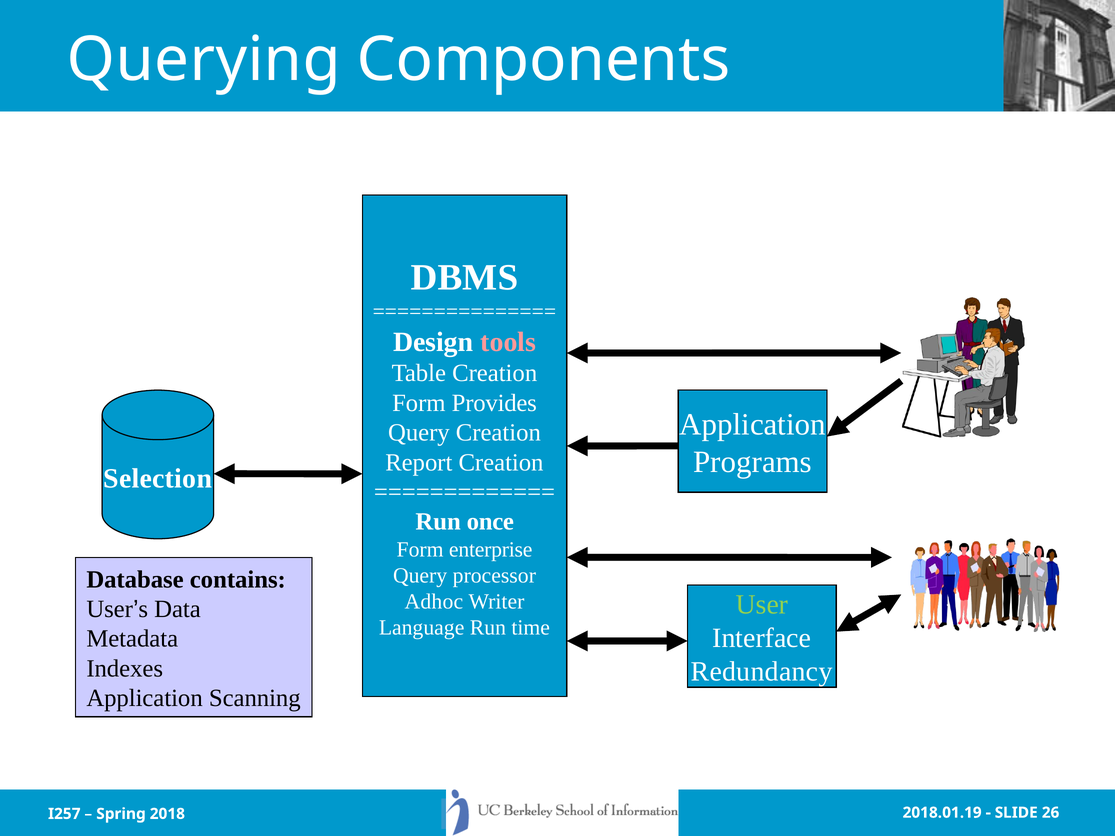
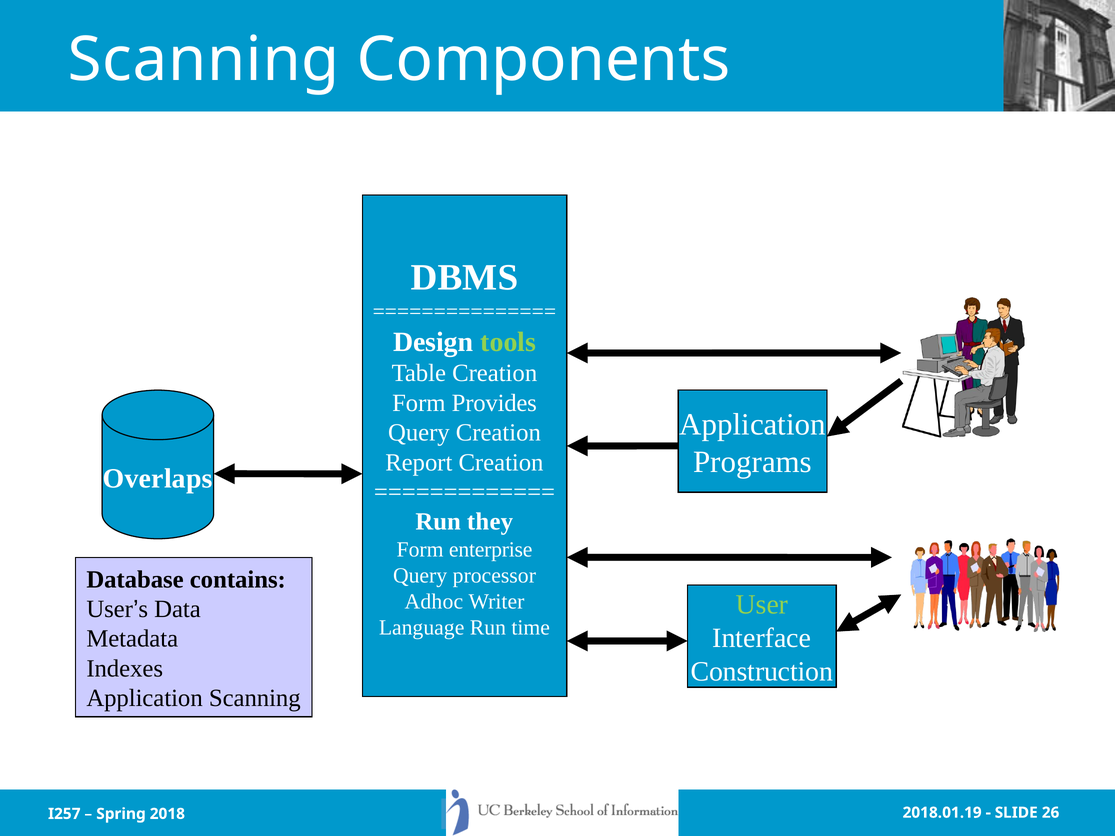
Querying at (204, 60): Querying -> Scanning
tools colour: pink -> light green
Selection: Selection -> Overlaps
once: once -> they
Redundancy: Redundancy -> Construction
